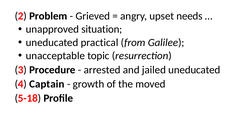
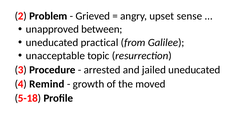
needs: needs -> sense
situation: situation -> between
Captain: Captain -> Remind
